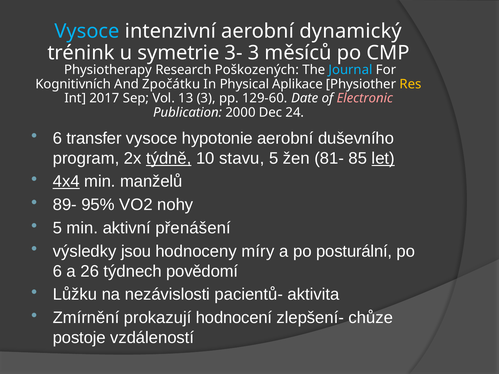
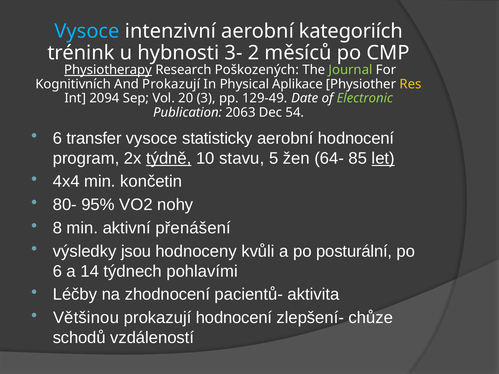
dynamický: dynamický -> kategoriích
symetrie: symetrie -> hybnosti
3- 3: 3 -> 2
Physiotherapy underline: none -> present
Journal colour: light blue -> light green
And Zpočátku: Zpočátku -> Prokazují
2017: 2017 -> 2094
13: 13 -> 20
129-60: 129-60 -> 129-49
Electronic colour: pink -> light green
2000: 2000 -> 2063
24: 24 -> 54
hypotonie: hypotonie -> statisticky
aerobní duševního: duševního -> hodnocení
81-: 81- -> 64-
4x4 underline: present -> none
manželů: manželů -> končetin
89-: 89- -> 80-
5 at (57, 228): 5 -> 8
míry: míry -> kvůli
26: 26 -> 14
povědomí: povědomí -> pohlavími
Lůžku: Lůžku -> Léčby
nezávislosti: nezávislosti -> zhodnocení
Zmírnění: Zmírnění -> Většinou
postoje: postoje -> schodů
